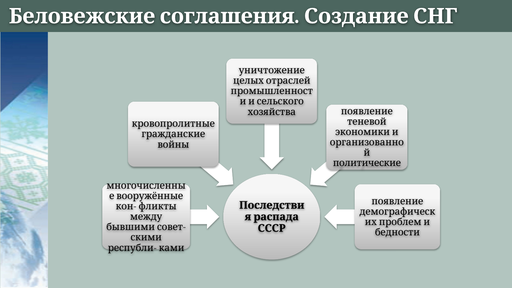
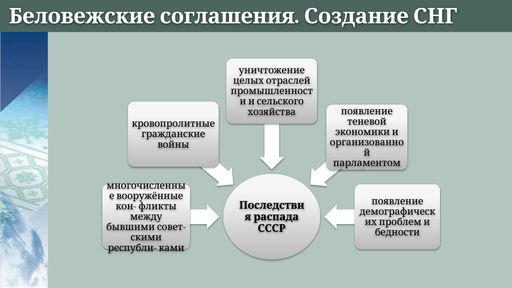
политические: политические -> парламентом
